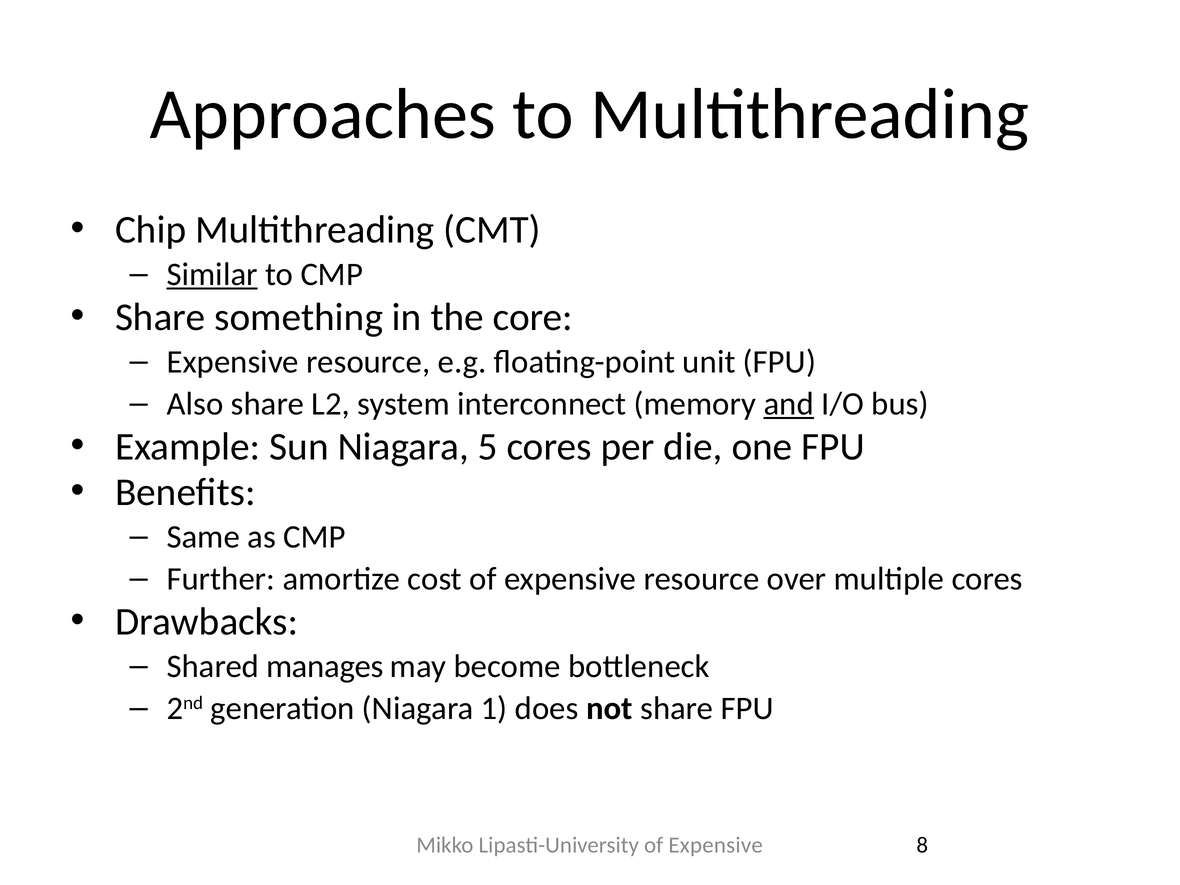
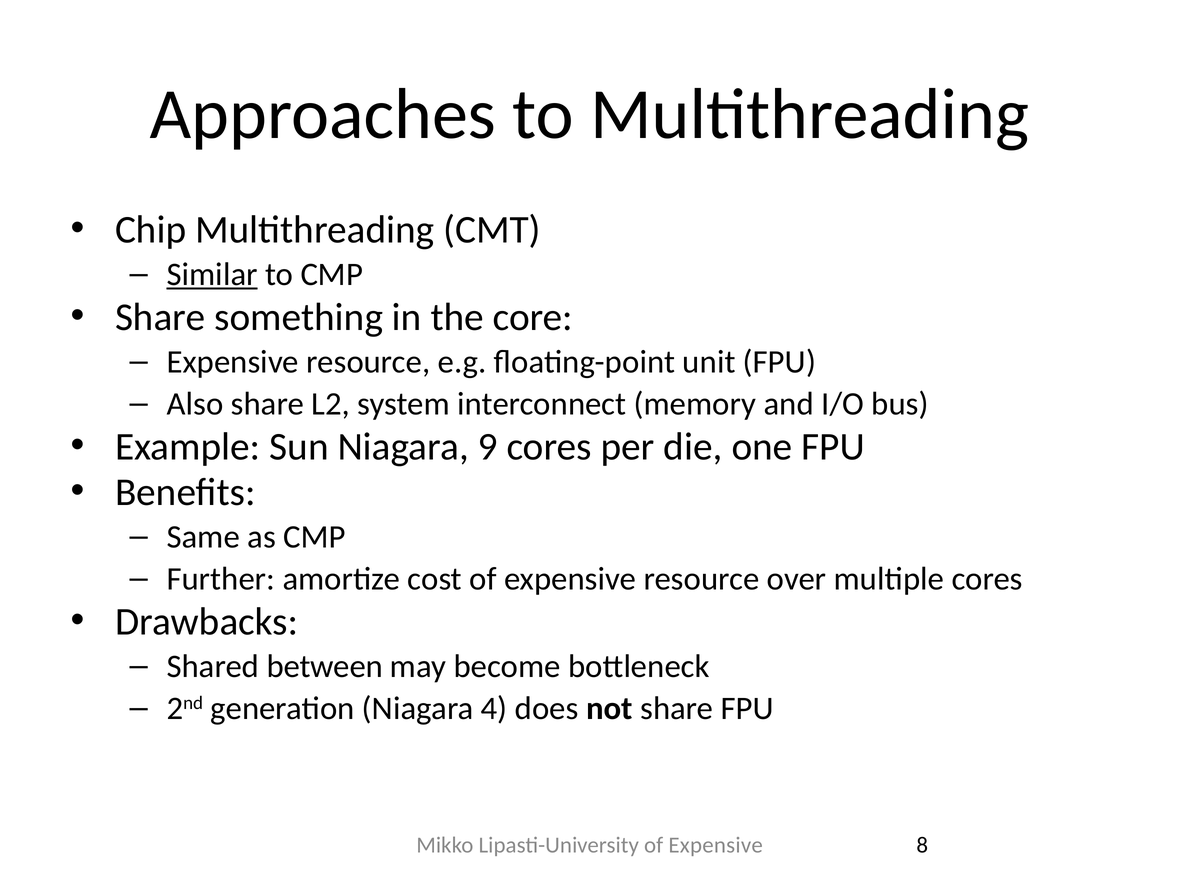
and underline: present -> none
5: 5 -> 9
manages: manages -> between
1: 1 -> 4
